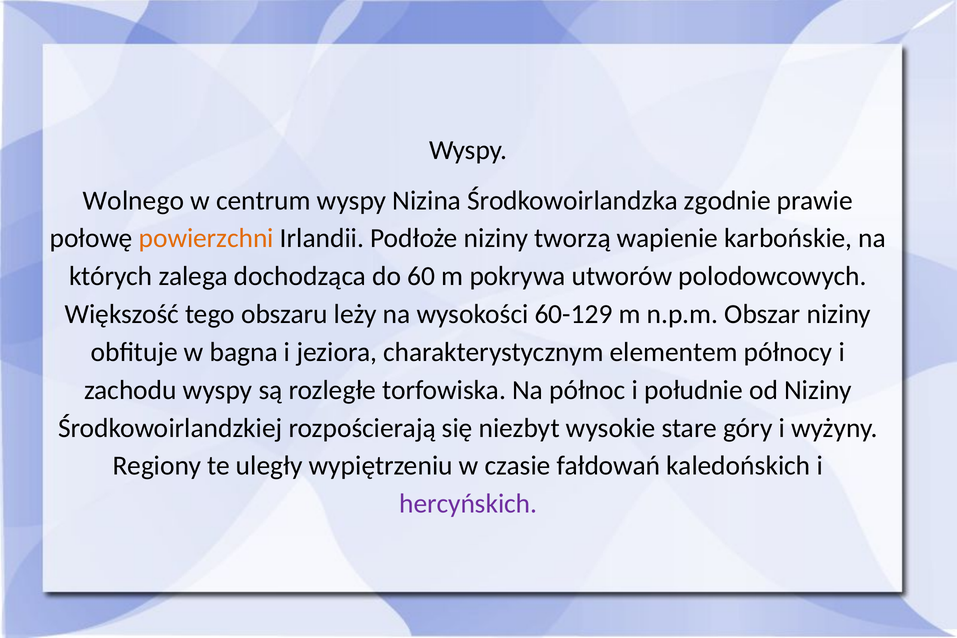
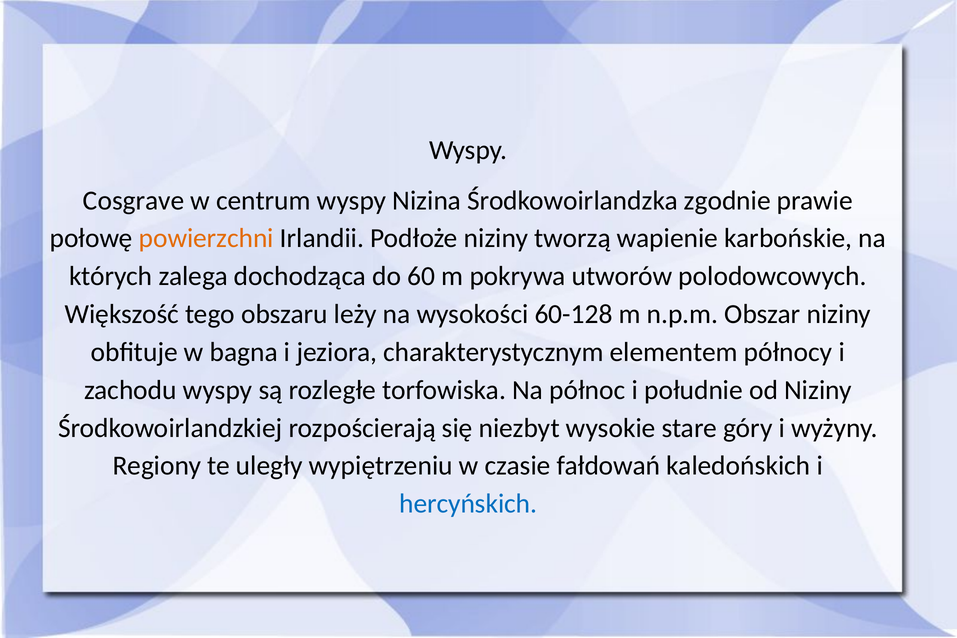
Wolnego: Wolnego -> Cosgrave
60-129: 60-129 -> 60-128
hercyńskich colour: purple -> blue
